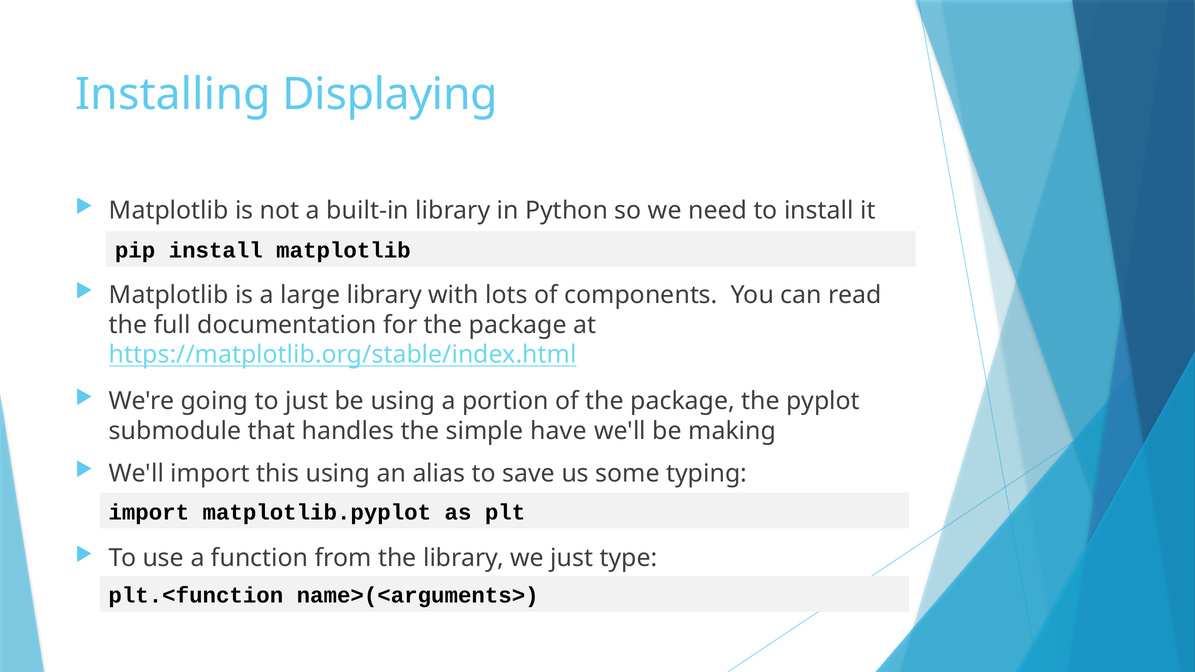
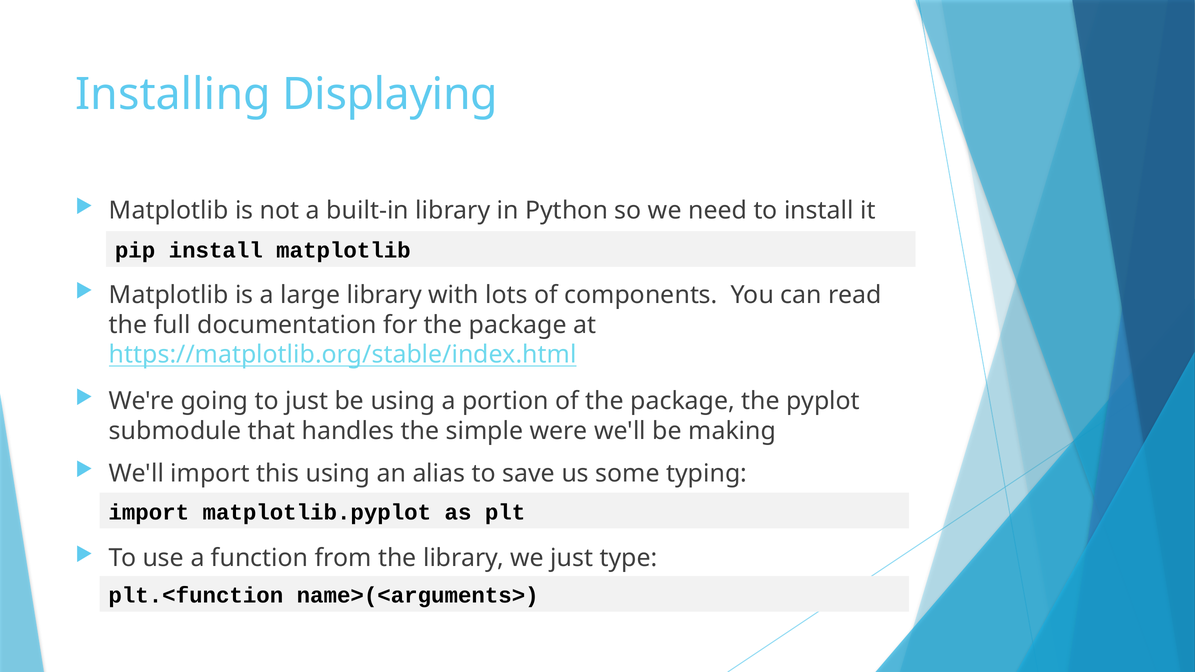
have: have -> were
